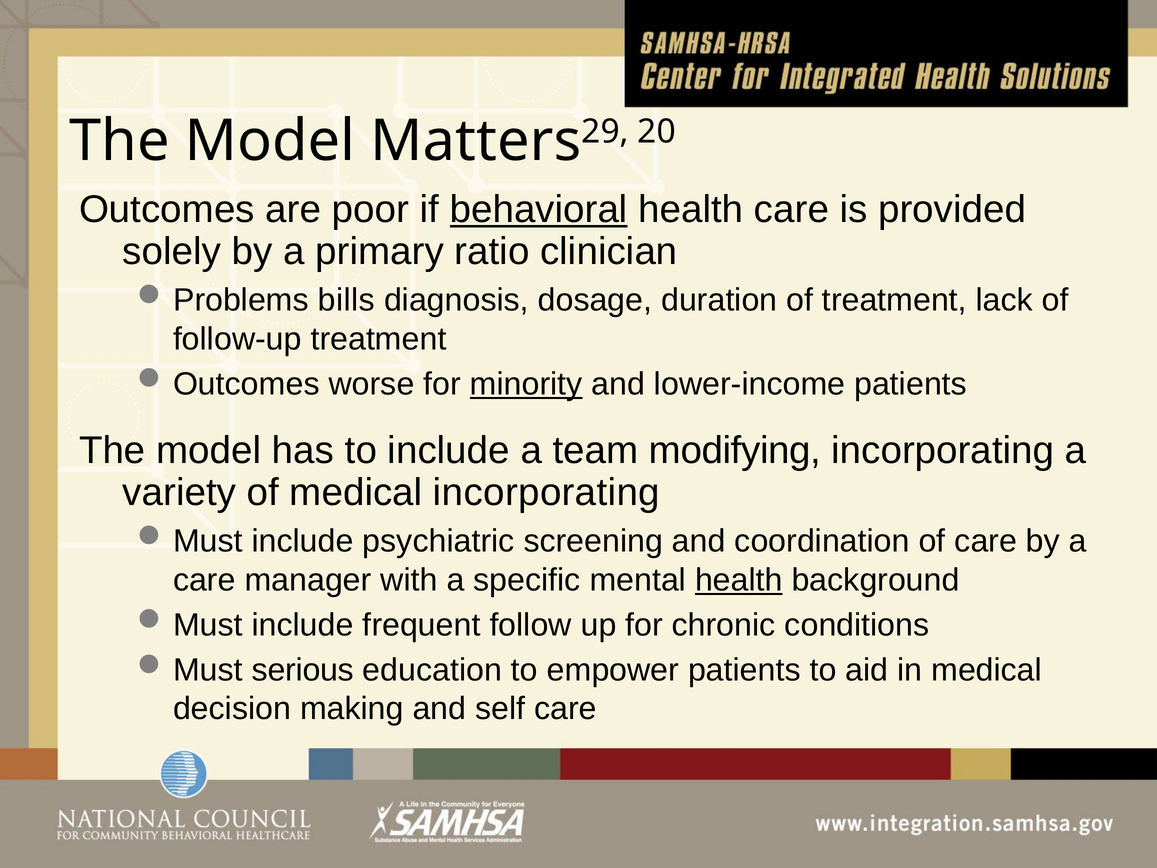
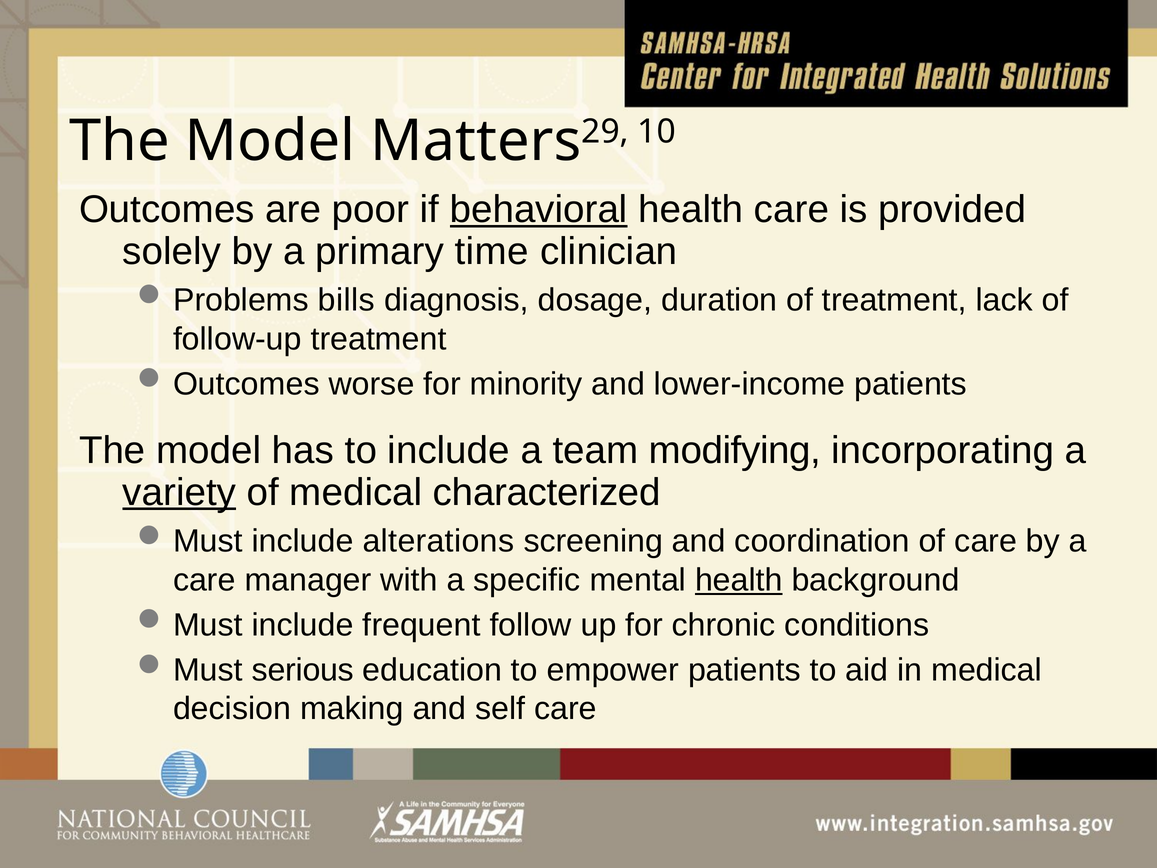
20: 20 -> 10
ratio: ratio -> time
minority underline: present -> none
variety underline: none -> present
medical incorporating: incorporating -> characterized
psychiatric: psychiatric -> alterations
